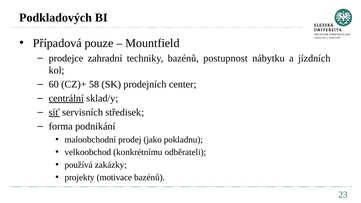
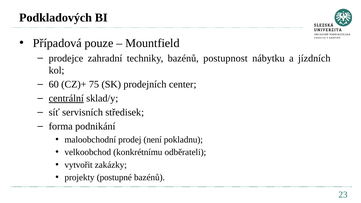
58: 58 -> 75
síť underline: present -> none
jako: jako -> není
používá: používá -> vytvořit
motivace: motivace -> postupné
